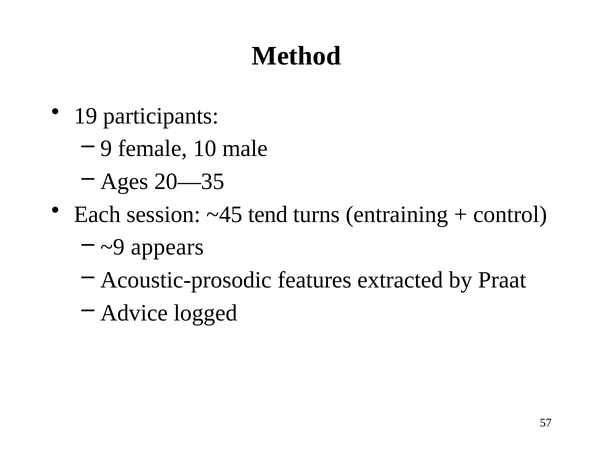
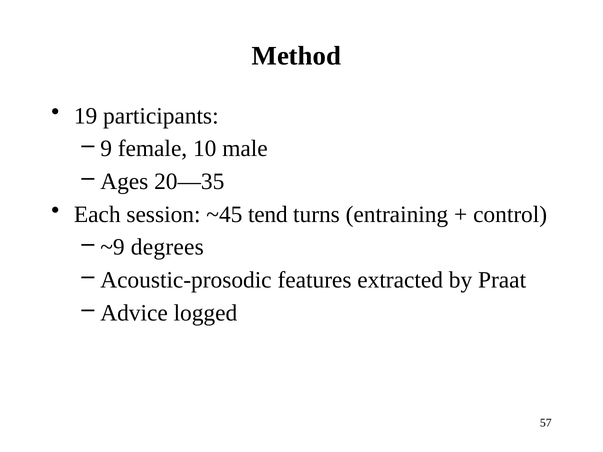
appears: appears -> degrees
